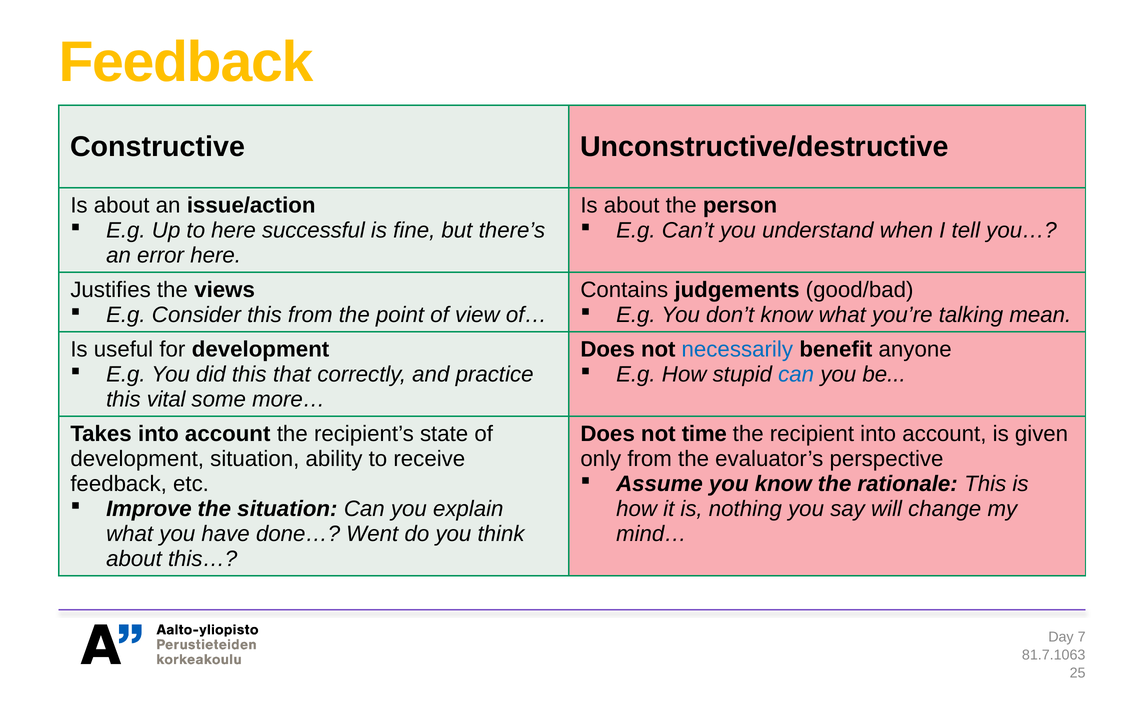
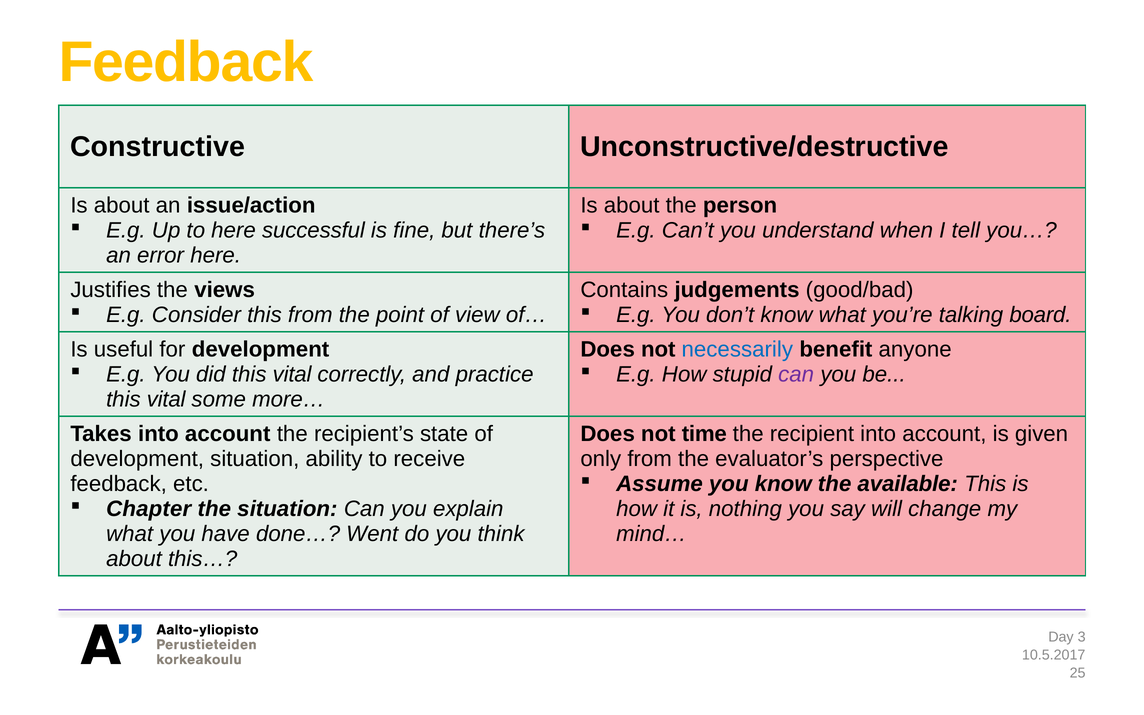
mean: mean -> board
did this that: that -> vital
can at (796, 374) colour: blue -> purple
rationale: rationale -> available
Improve: Improve -> Chapter
7: 7 -> 3
81.7.1063: 81.7.1063 -> 10.5.2017
